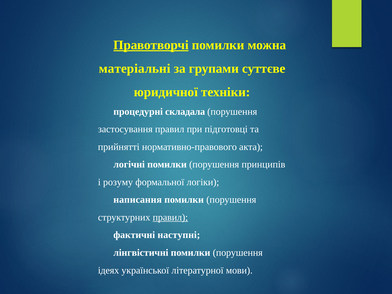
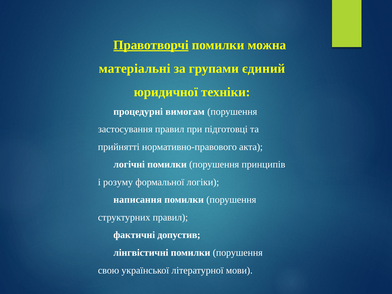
суттєве: суттєве -> єдиний
складала: складала -> вимогам
правил at (170, 217) underline: present -> none
наступні: наступні -> допустив
ідеях: ідеях -> свою
